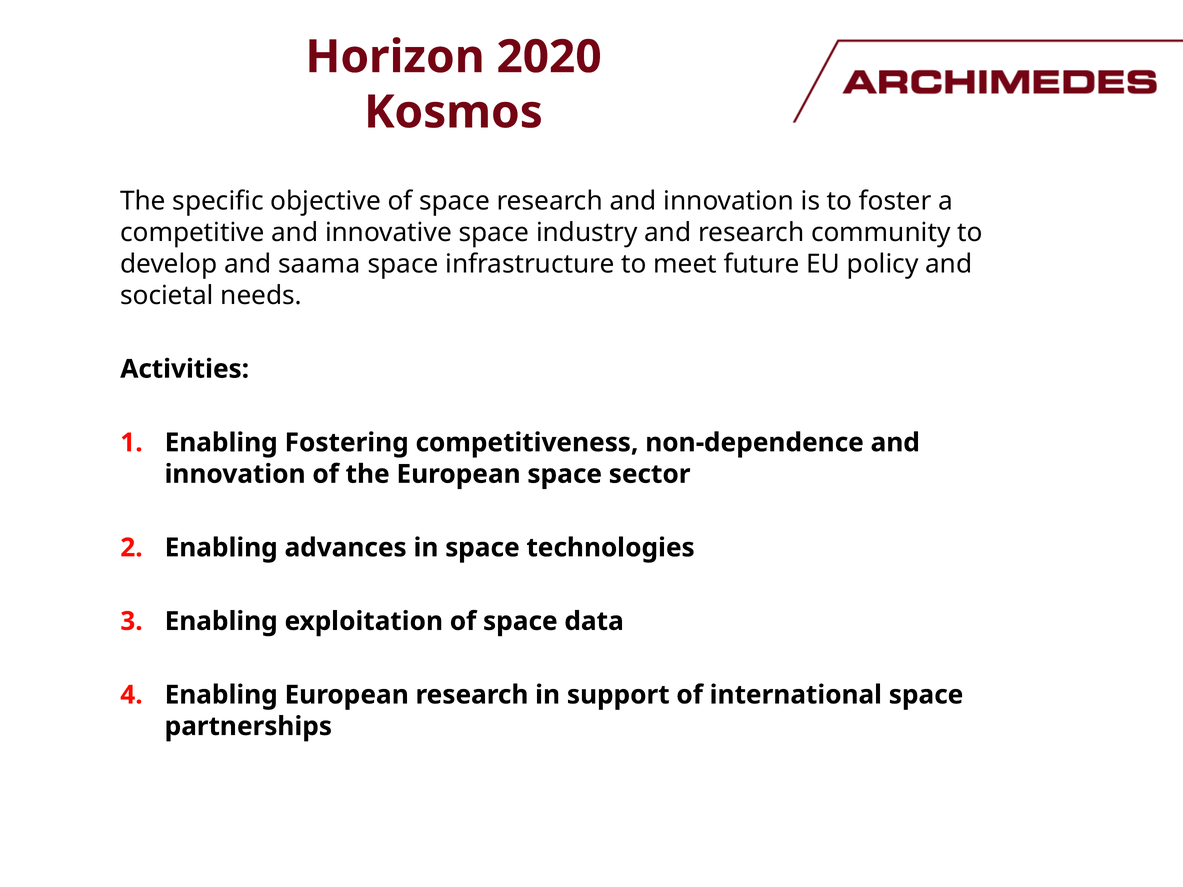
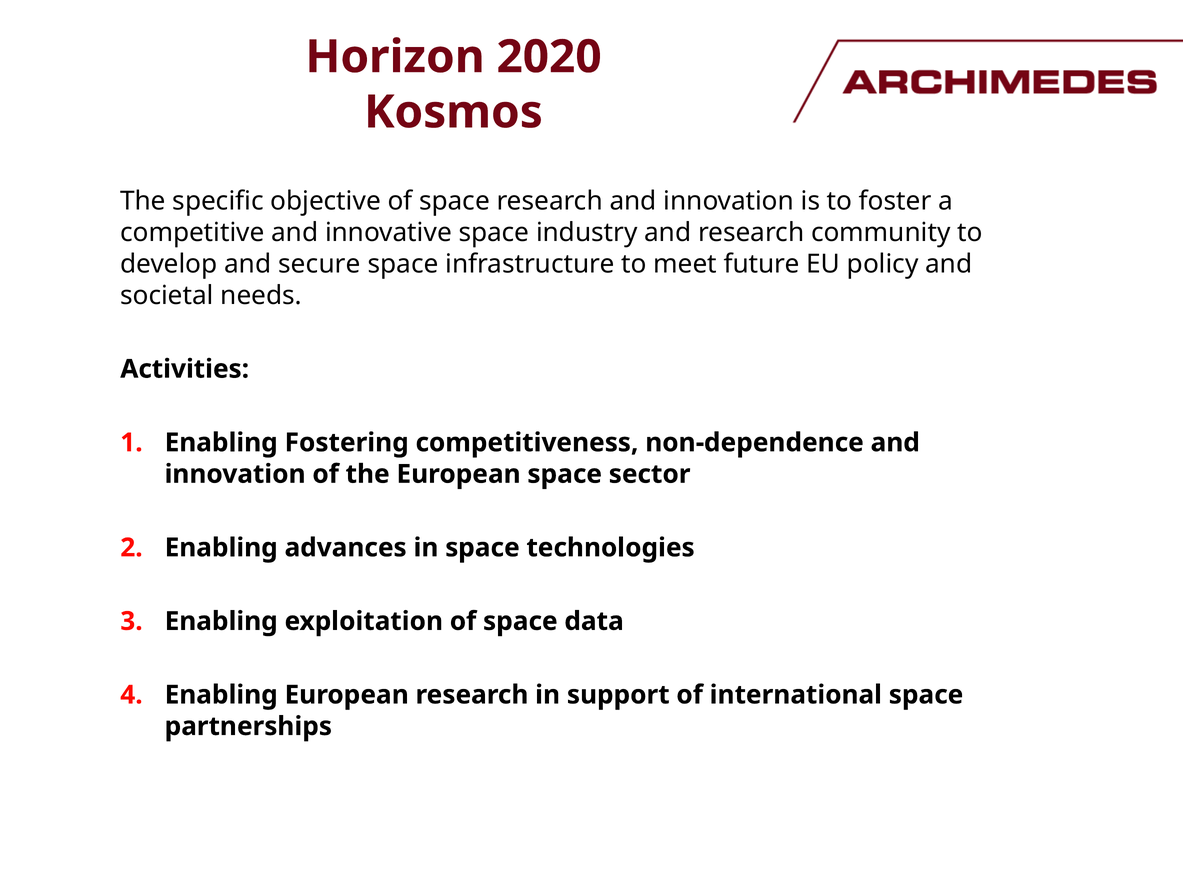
saama: saama -> secure
